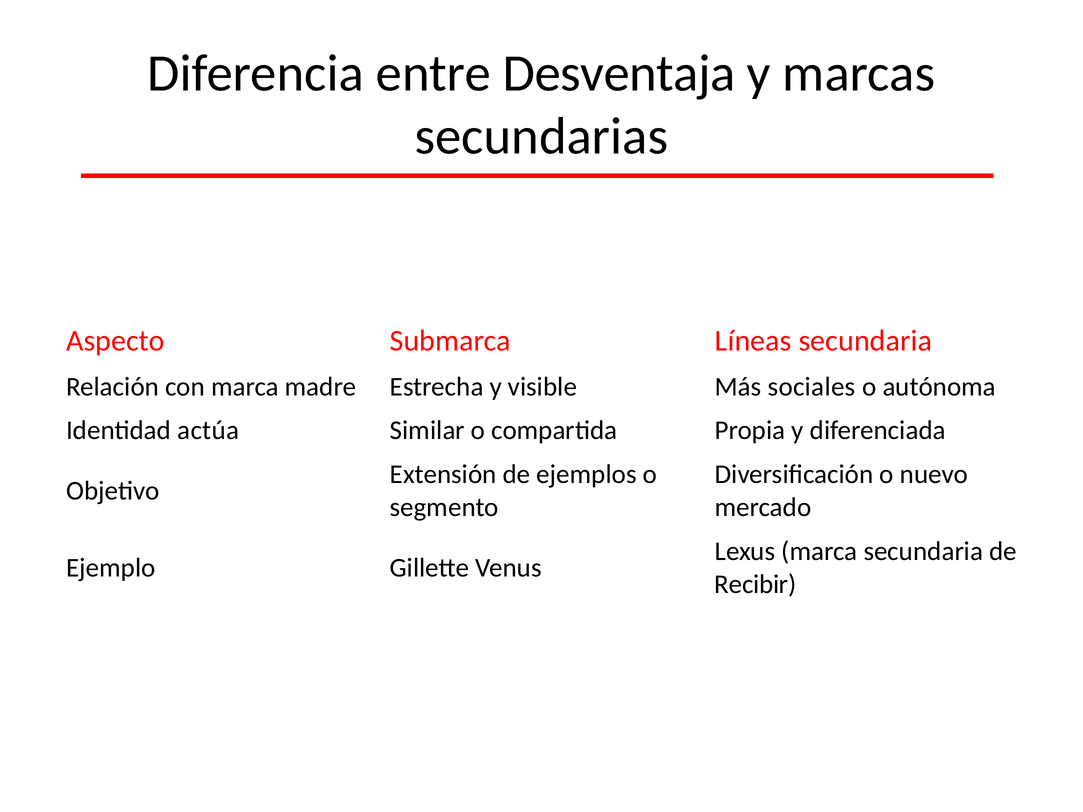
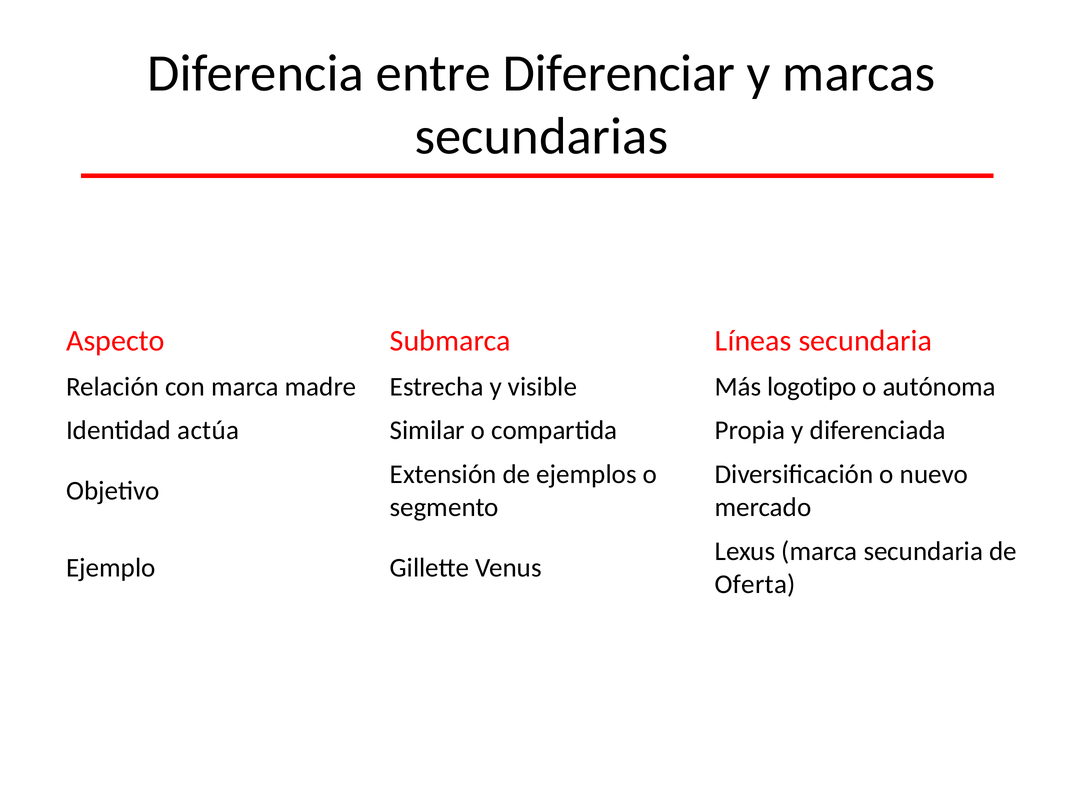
Desventaja: Desventaja -> Diferenciar
sociales: sociales -> logotipo
Recibir: Recibir -> Oferta
